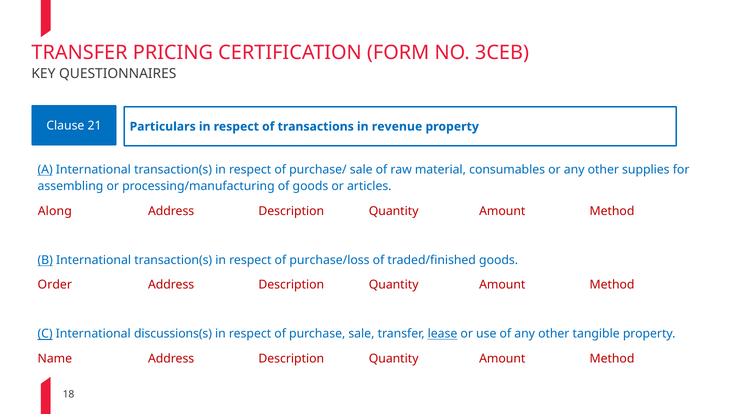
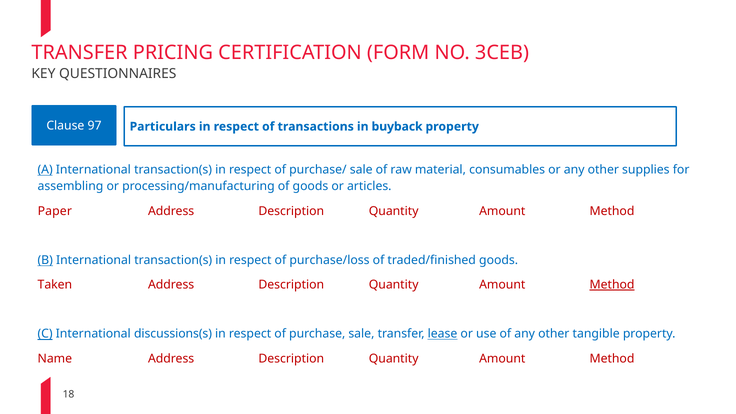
21: 21 -> 97
revenue: revenue -> buyback
Along: Along -> Paper
Order: Order -> Taken
Method at (612, 285) underline: none -> present
